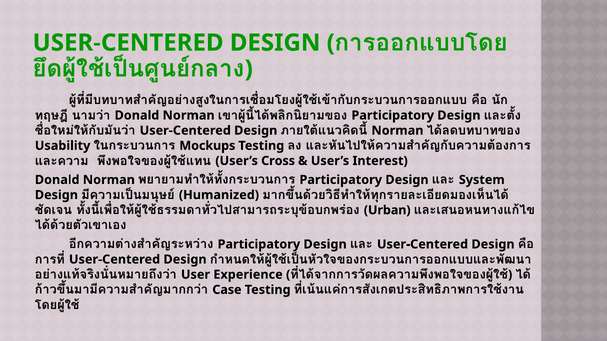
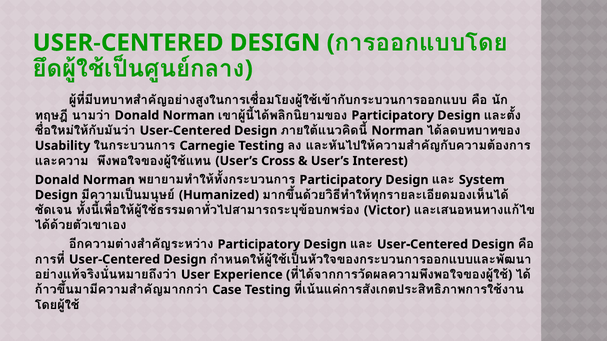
Mockups: Mockups -> Carnegie
Urban: Urban -> Victor
